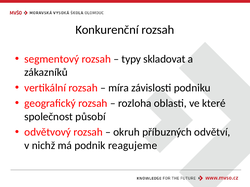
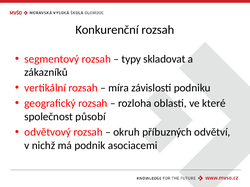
reagujeme: reagujeme -> asociacemi
